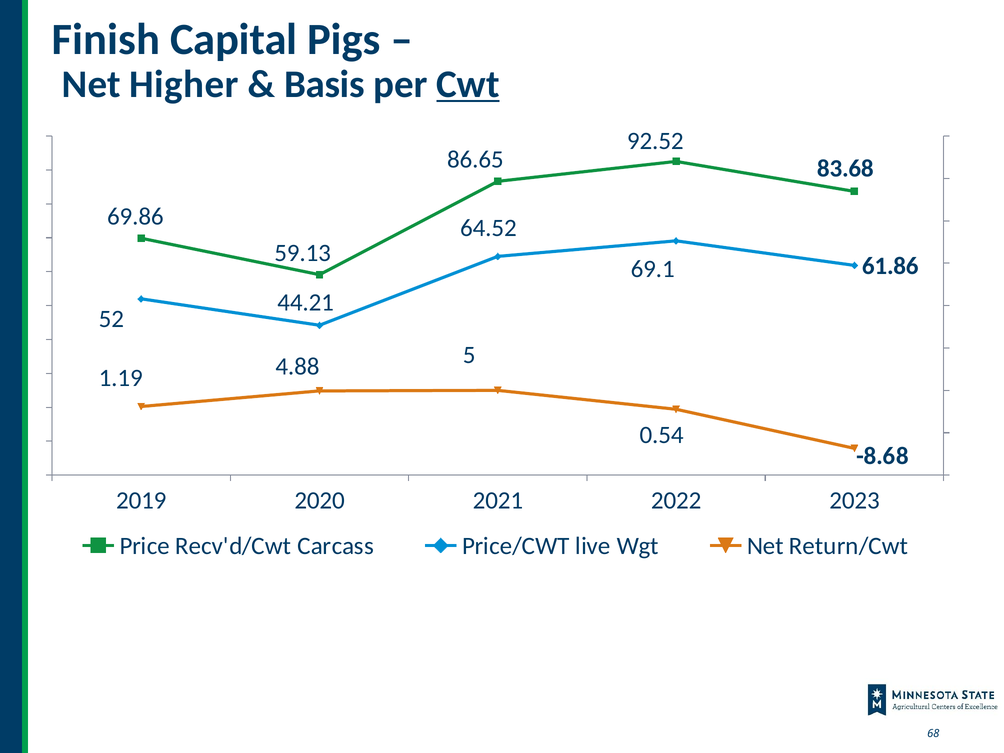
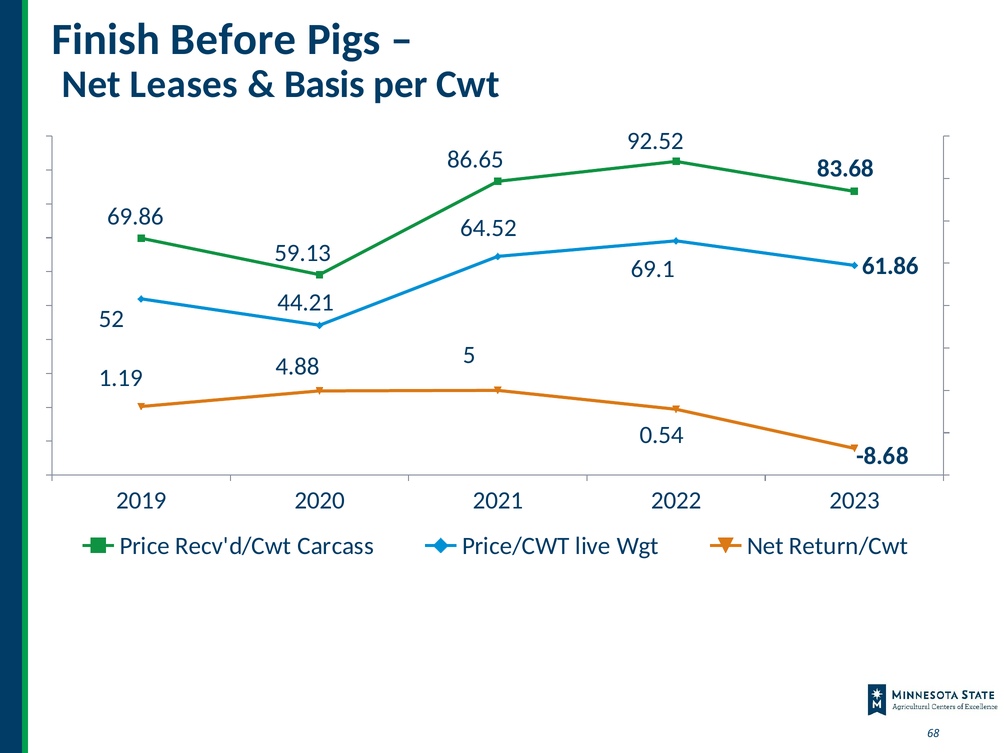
Capital: Capital -> Before
Higher: Higher -> Leases
Cwt underline: present -> none
